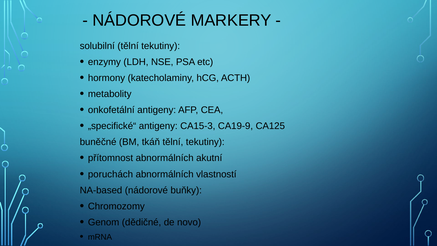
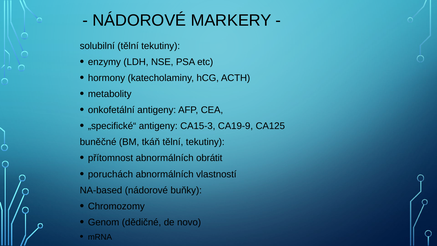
akutní: akutní -> obrátit
